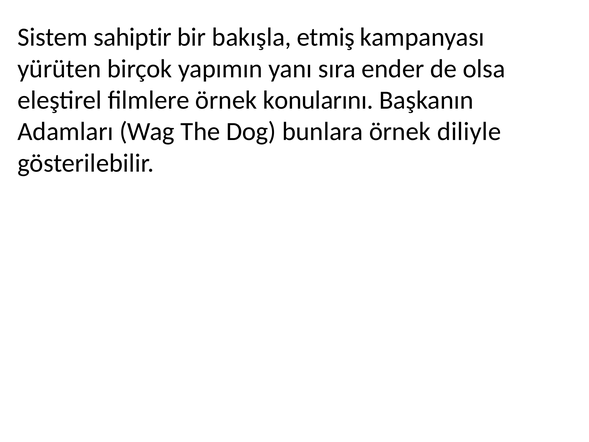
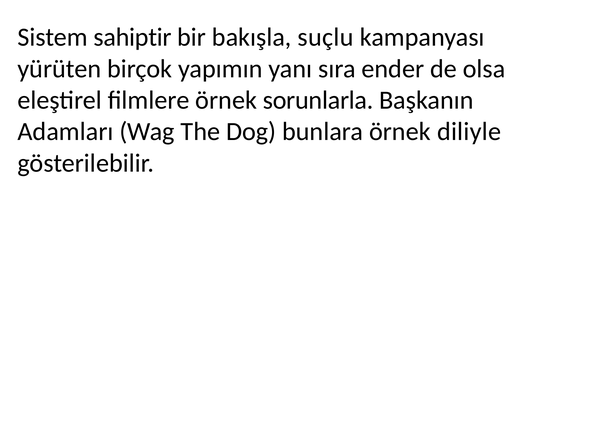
etmiş: etmiş -> suçlu
konularını: konularını -> sorunlarla
